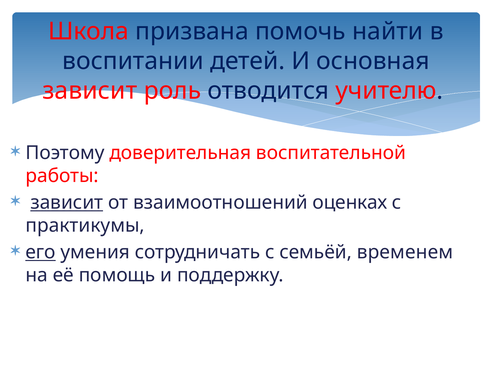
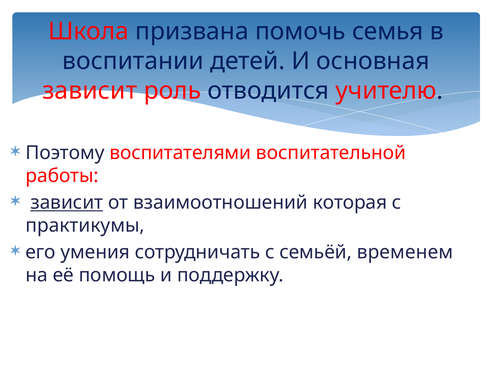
найти: найти -> семья
доверительная: доверительная -> воспитателями
оценках: оценках -> которая
его underline: present -> none
